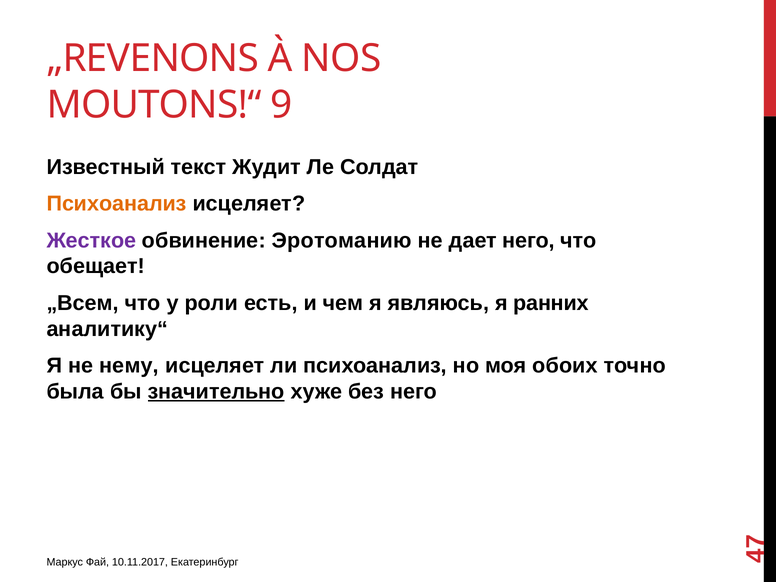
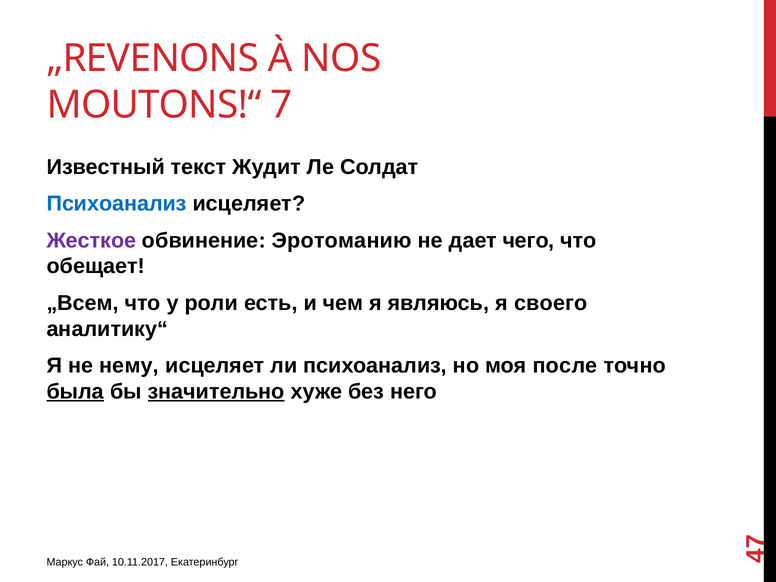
MOUTONS!“ 9: 9 -> 7
Психоанализ at (117, 204) colour: orange -> blue
дает него: него -> чего
ранних: ранних -> своего
обоих: обоих -> после
была underline: none -> present
